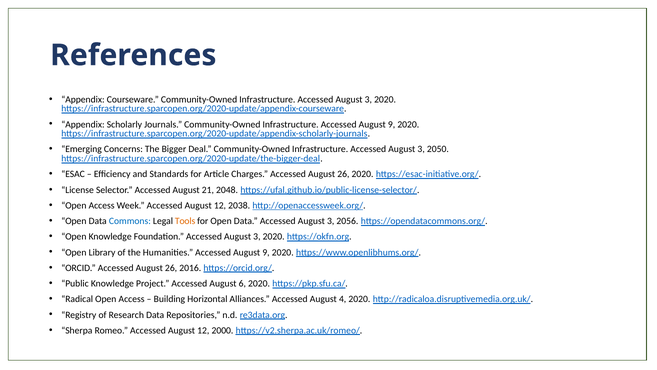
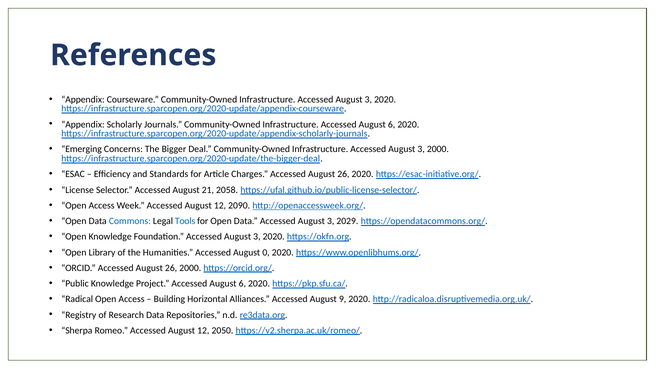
Infrastructure Accessed August 9: 9 -> 6
3 2050: 2050 -> 2000
2048: 2048 -> 2058
2038: 2038 -> 2090
Tools colour: orange -> blue
2056: 2056 -> 2029
Humanities Accessed August 9: 9 -> 0
26 2016: 2016 -> 2000
4: 4 -> 9
2000: 2000 -> 2050
